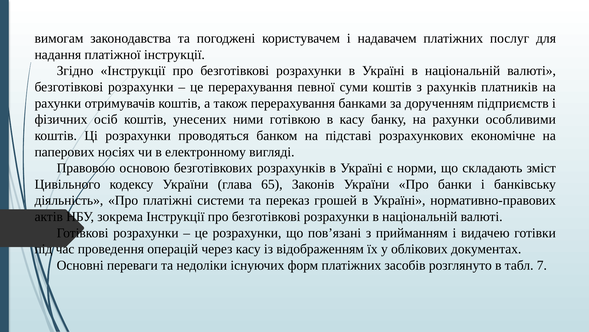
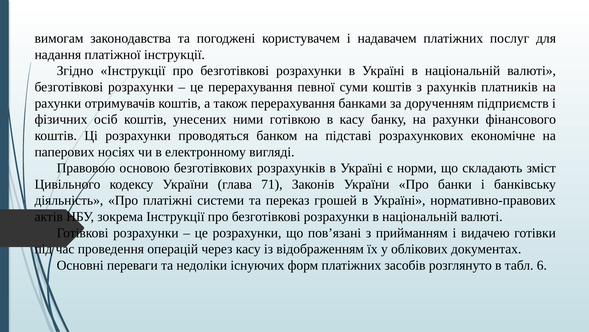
особливими: особливими -> фінансового
65: 65 -> 71
7: 7 -> 6
